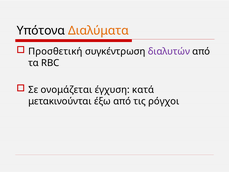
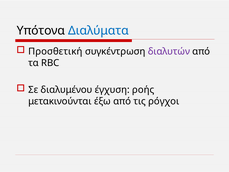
Διαλύματα colour: orange -> blue
ονομάζεται: ονομάζεται -> διαλυμένου
κατά: κατά -> ροής
